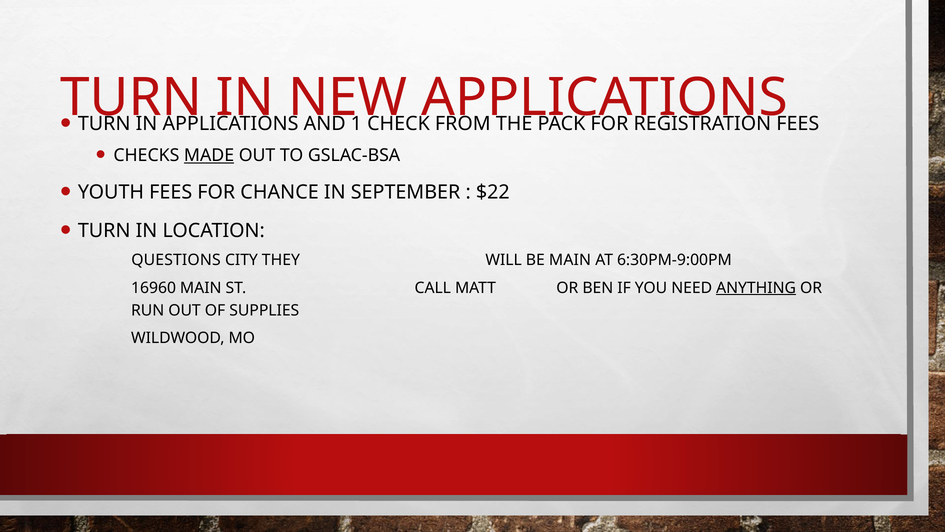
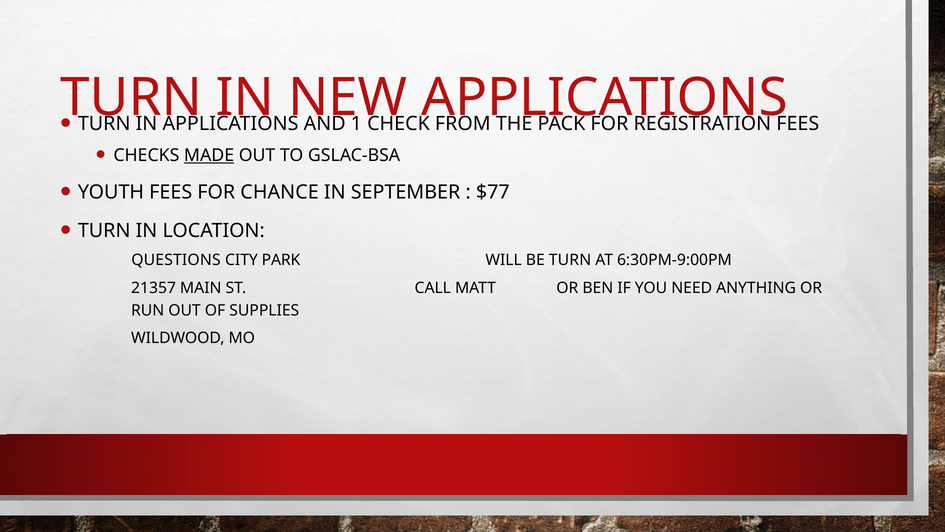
$22: $22 -> $77
THEY: THEY -> PARK
BE MAIN: MAIN -> TURN
16960: 16960 -> 21357
ANYTHING underline: present -> none
